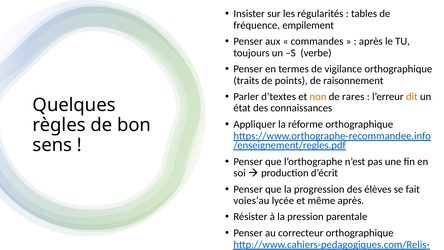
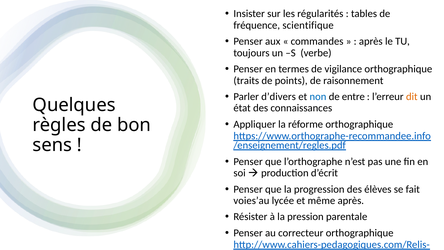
empilement: empilement -> scientifique
d’textes: d’textes -> d’divers
non colour: orange -> blue
rares: rares -> entre
